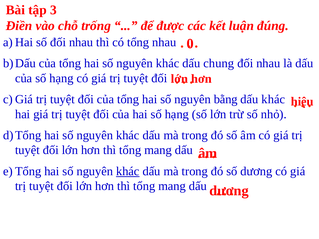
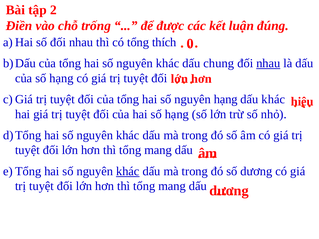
3: 3 -> 2
tổng nhau: nhau -> thích
nhau at (268, 63) underline: none -> present
nguyên bằng: bằng -> hạng
